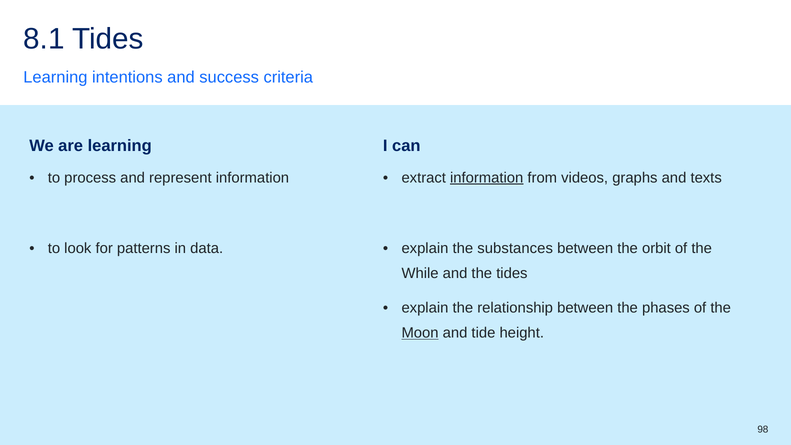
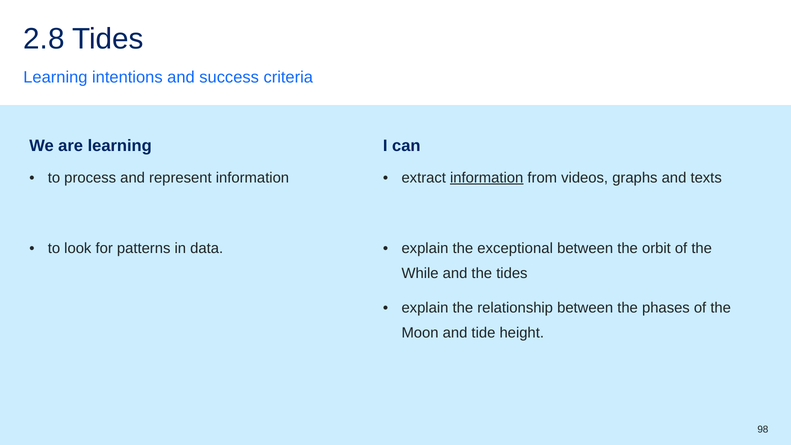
8.1: 8.1 -> 2.8
substances: substances -> exceptional
Moon underline: present -> none
